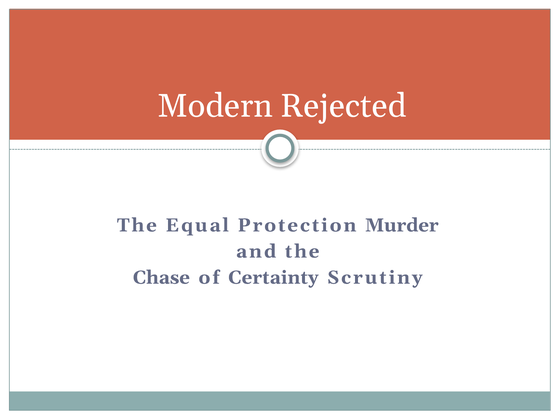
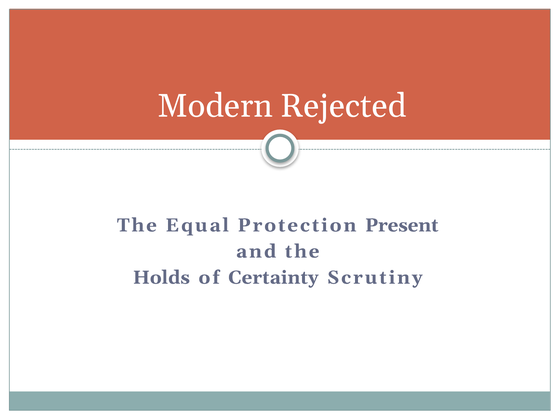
Murder: Murder -> Present
Chase: Chase -> Holds
